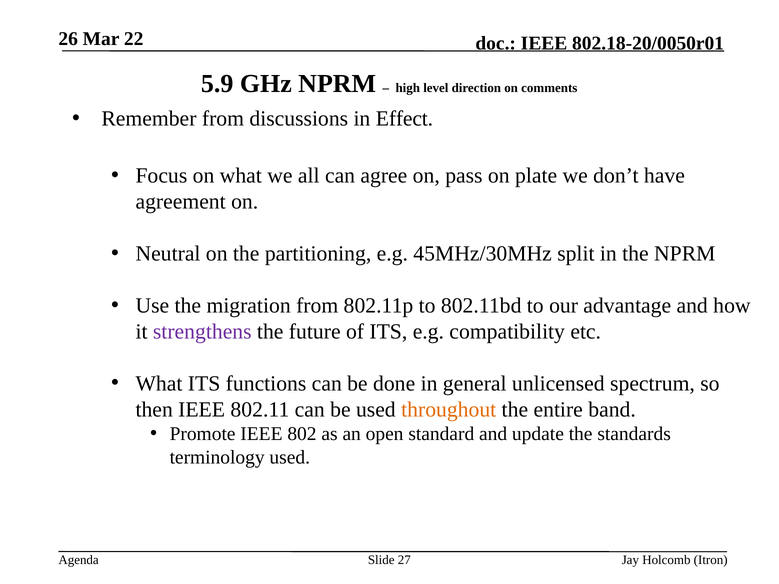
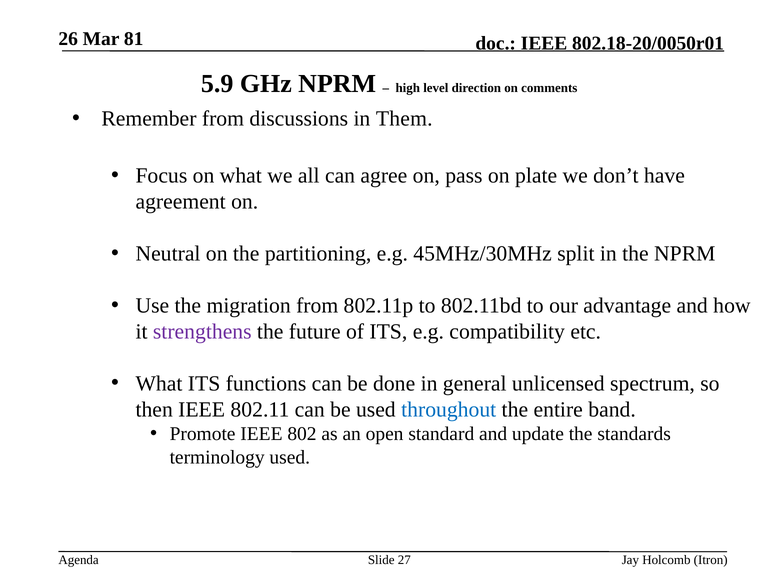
22: 22 -> 81
Effect: Effect -> Them
throughout colour: orange -> blue
